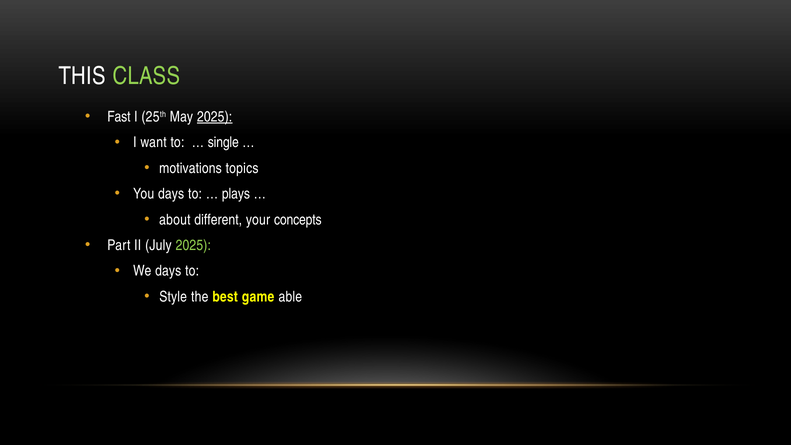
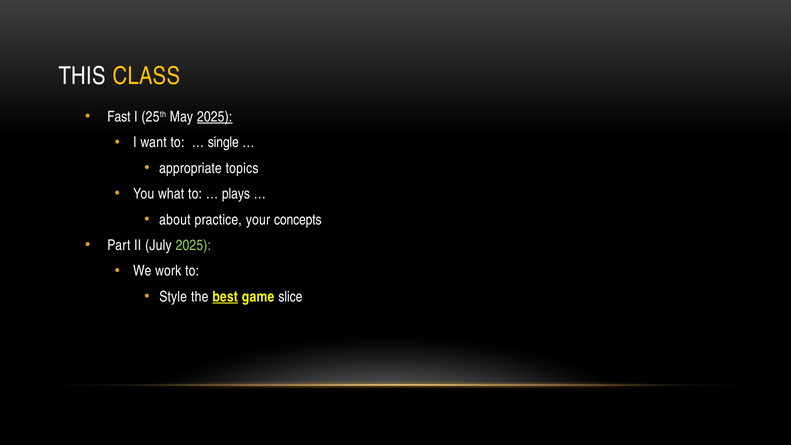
CLASS colour: light green -> yellow
motivations: motivations -> appropriate
You days: days -> what
different: different -> practice
We days: days -> work
best underline: none -> present
able: able -> slice
